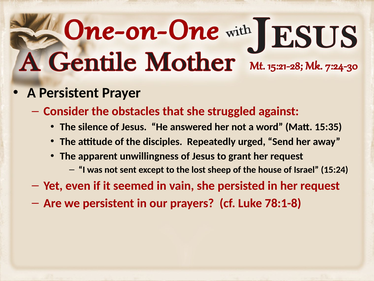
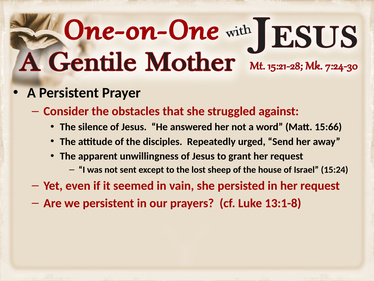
15:35: 15:35 -> 15:66
78:1-8: 78:1-8 -> 13:1-8
